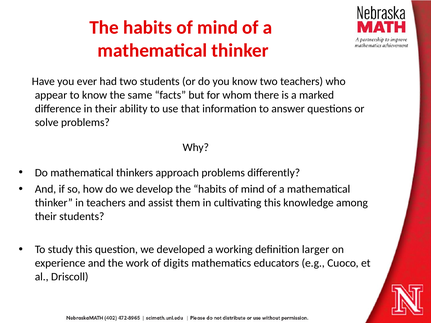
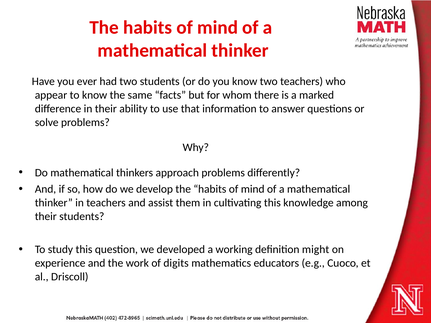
larger: larger -> might
